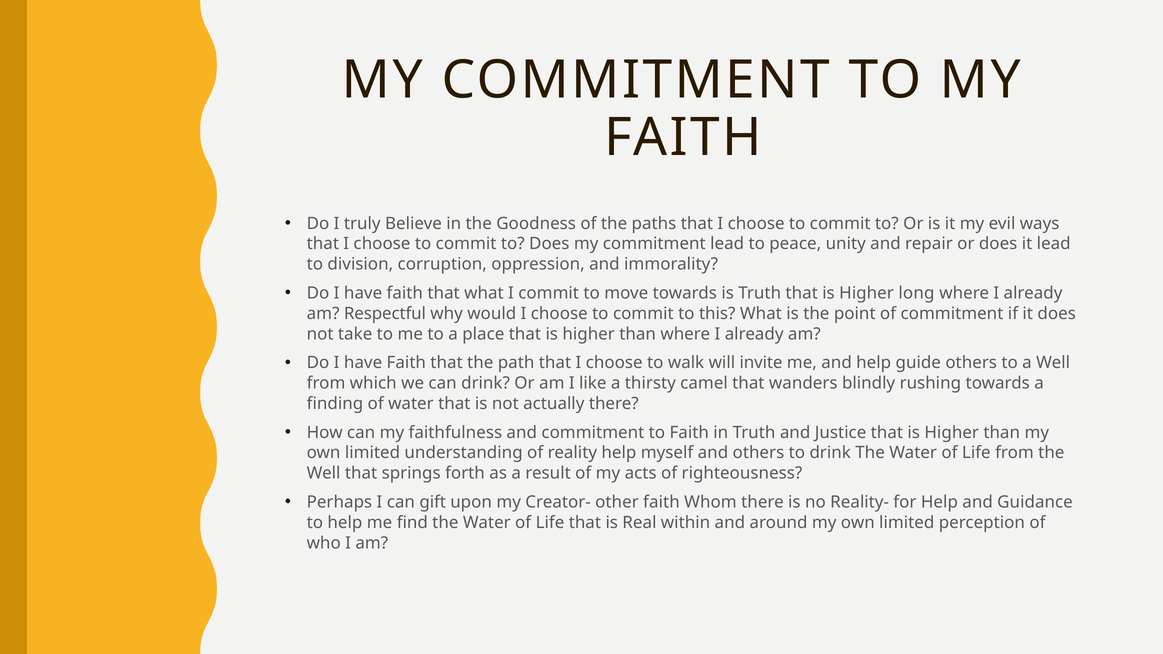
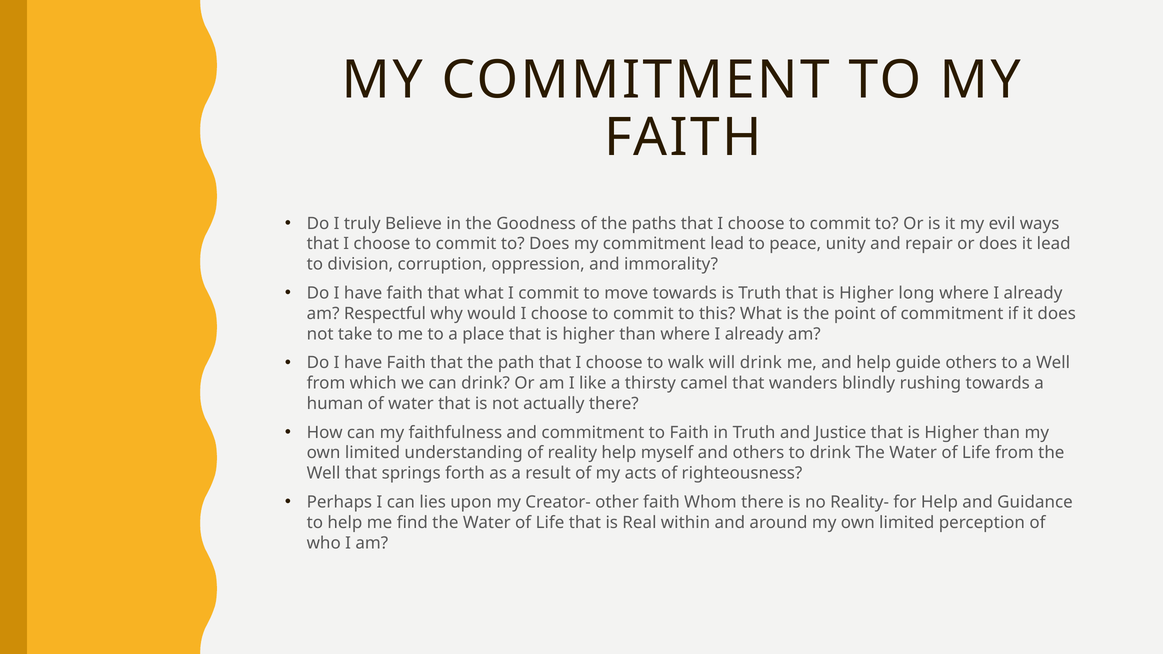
will invite: invite -> drink
finding: finding -> human
gift: gift -> lies
